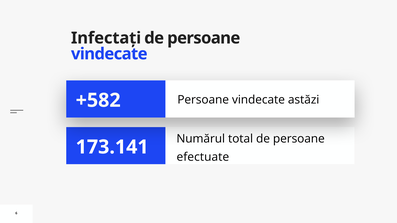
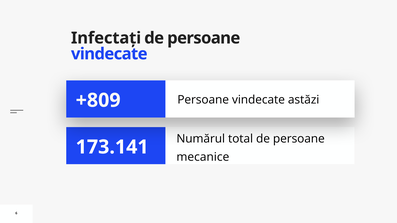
+582: +582 -> +809
efectuate: efectuate -> mecanice
